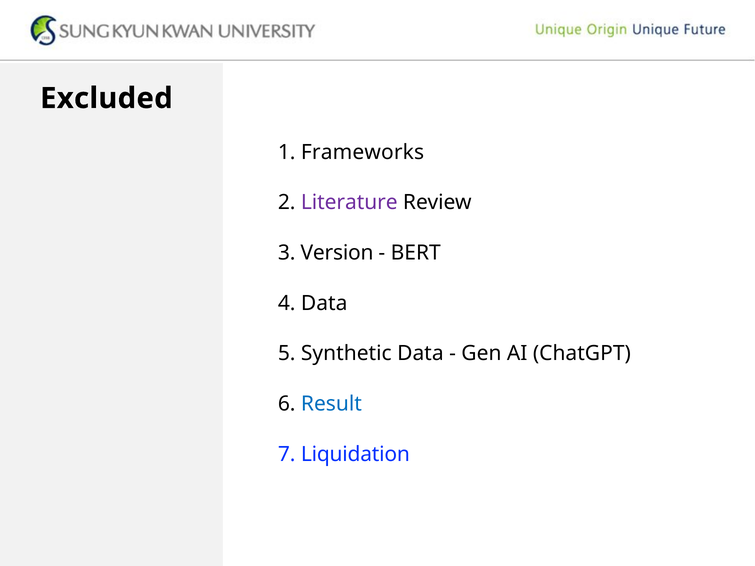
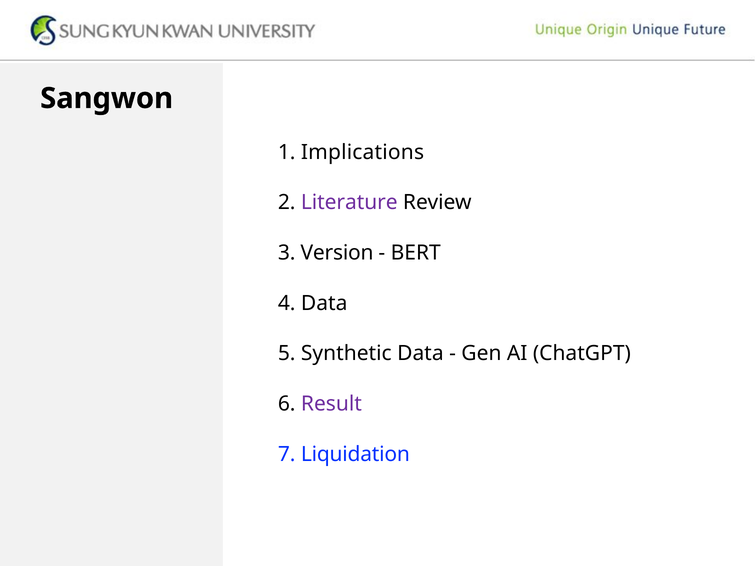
Excluded: Excluded -> Sangwon
Frameworks: Frameworks -> Implications
Result colour: blue -> purple
